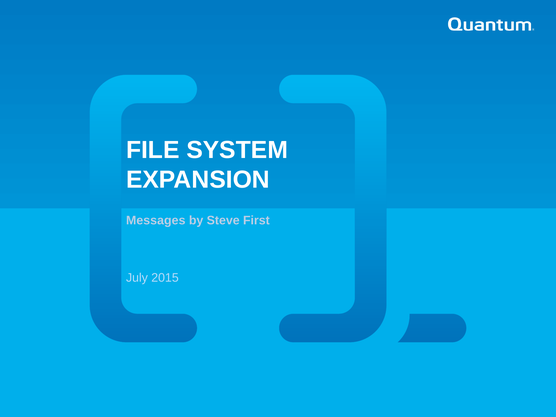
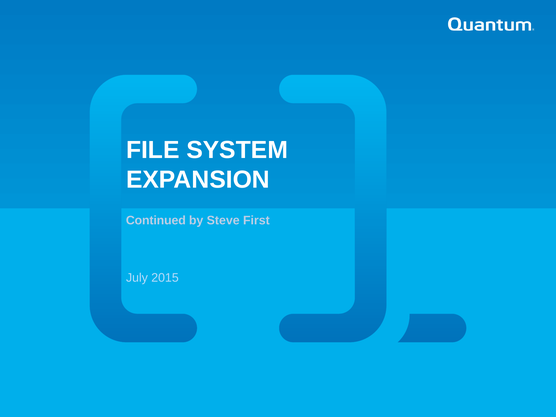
Messages: Messages -> Continued
